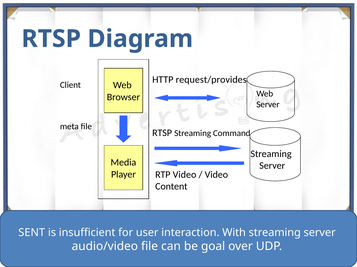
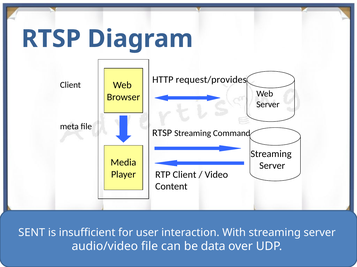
RTP Video: Video -> Client
goal: goal -> data
